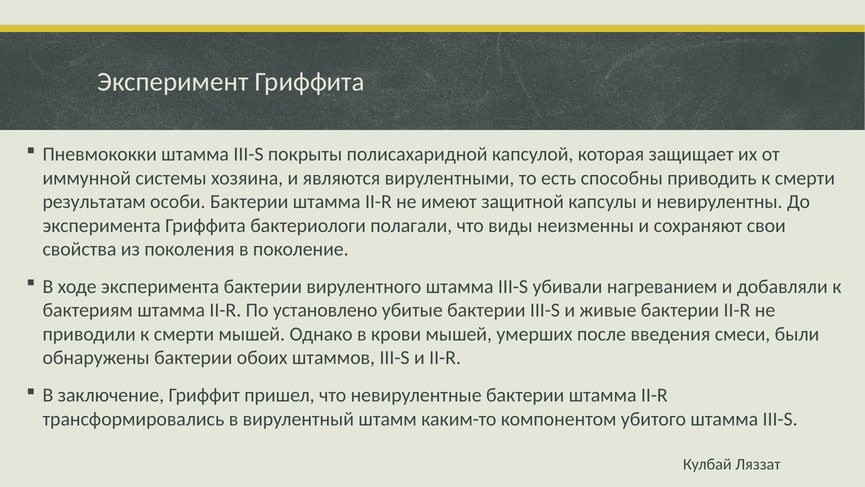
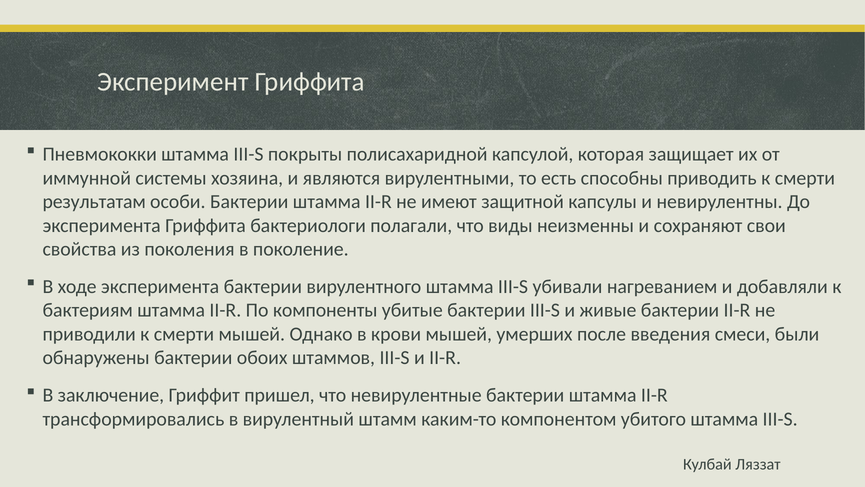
установлено: установлено -> компоненты
